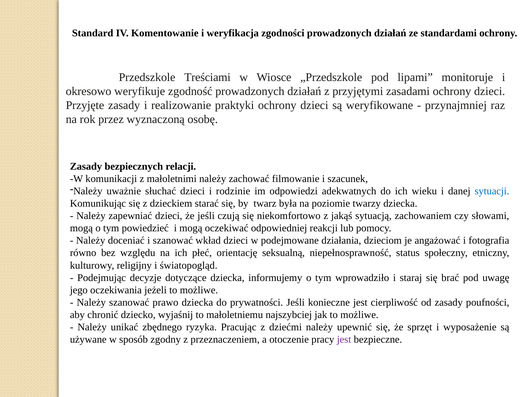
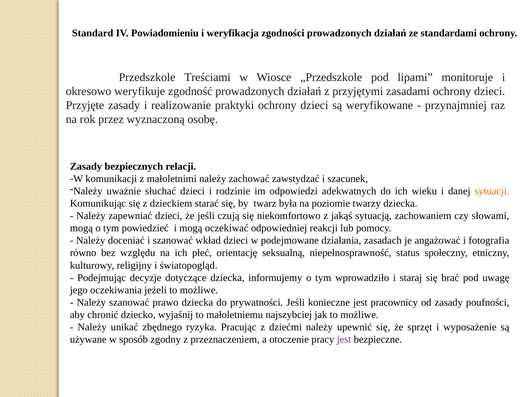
Komentowanie: Komentowanie -> Powiadomieniu
filmowanie: filmowanie -> zawstydzać
sytuacji colour: blue -> orange
dzieciom: dzieciom -> zasadach
cierpliwość: cierpliwość -> pracownicy
